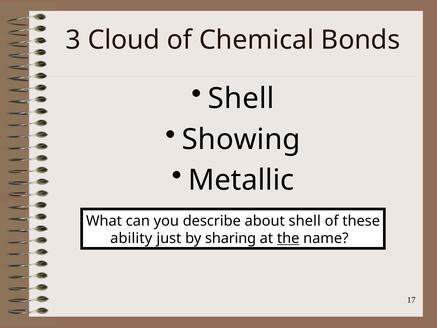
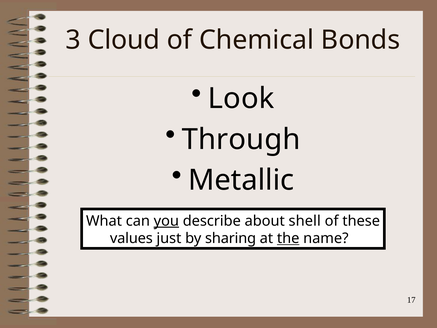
Shell at (241, 99): Shell -> Look
Showing: Showing -> Through
you underline: none -> present
ability: ability -> values
